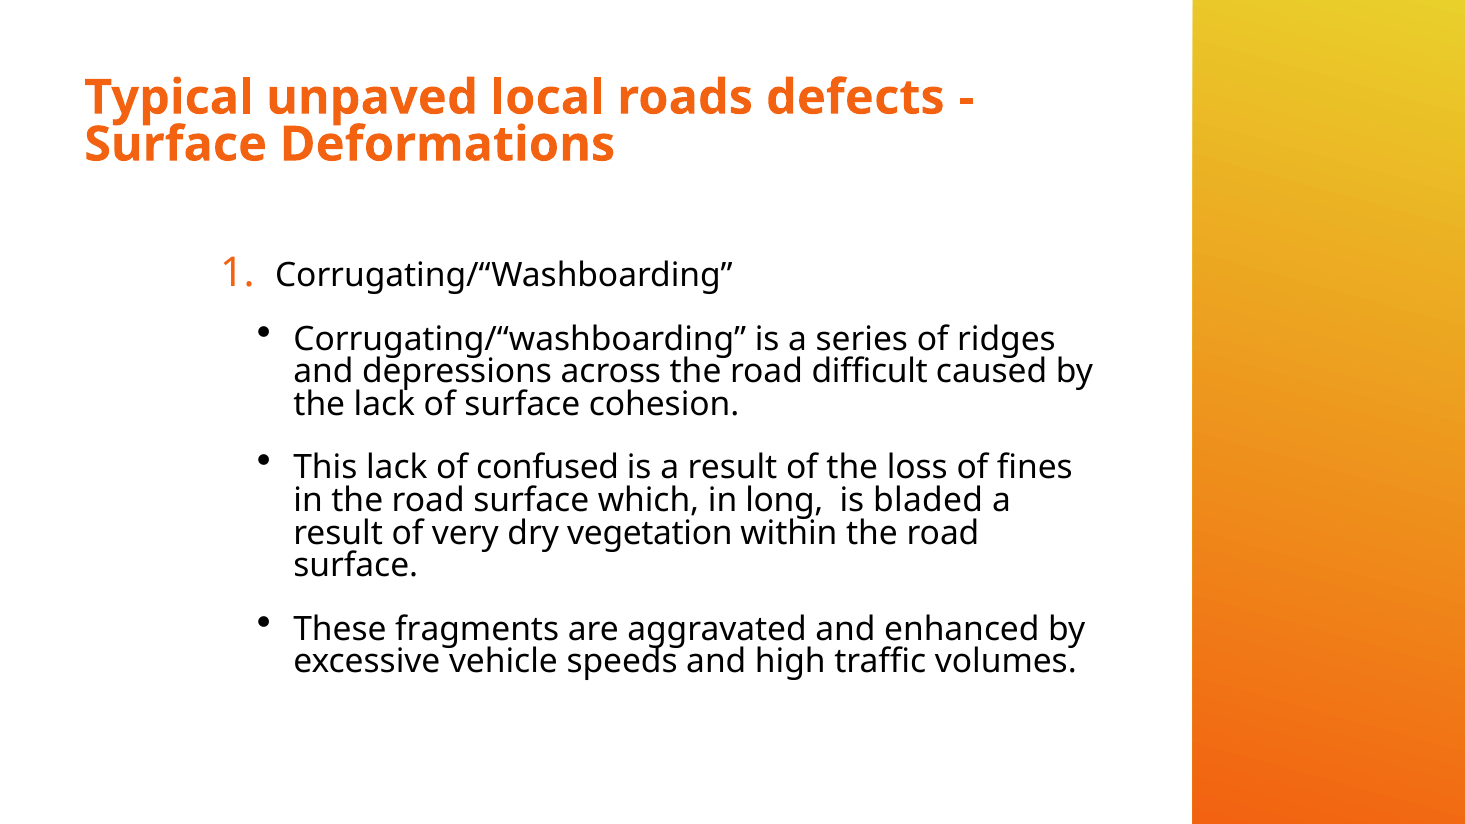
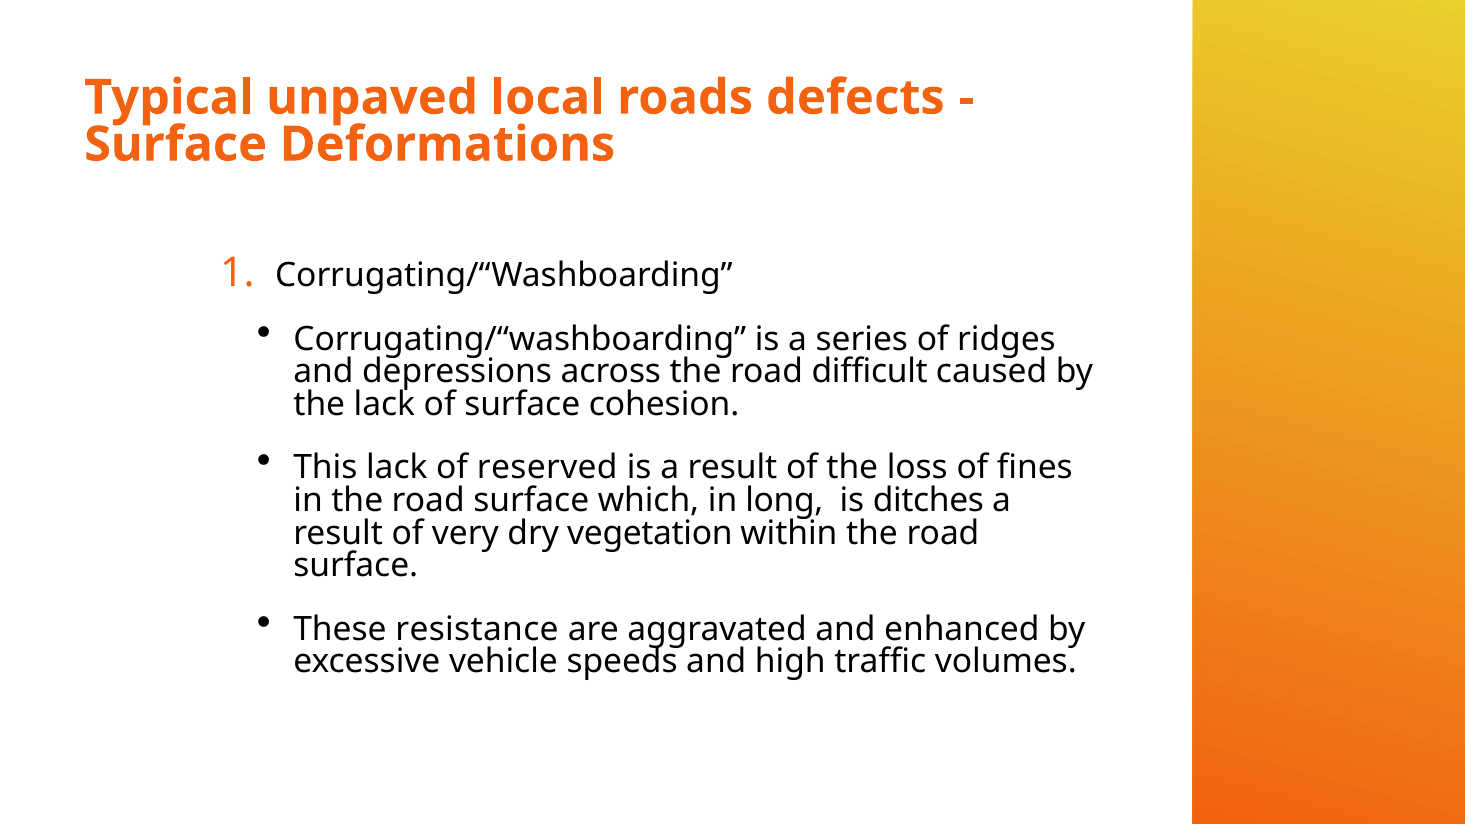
confused: confused -> reserved
bladed: bladed -> ditches
fragments: fragments -> resistance
